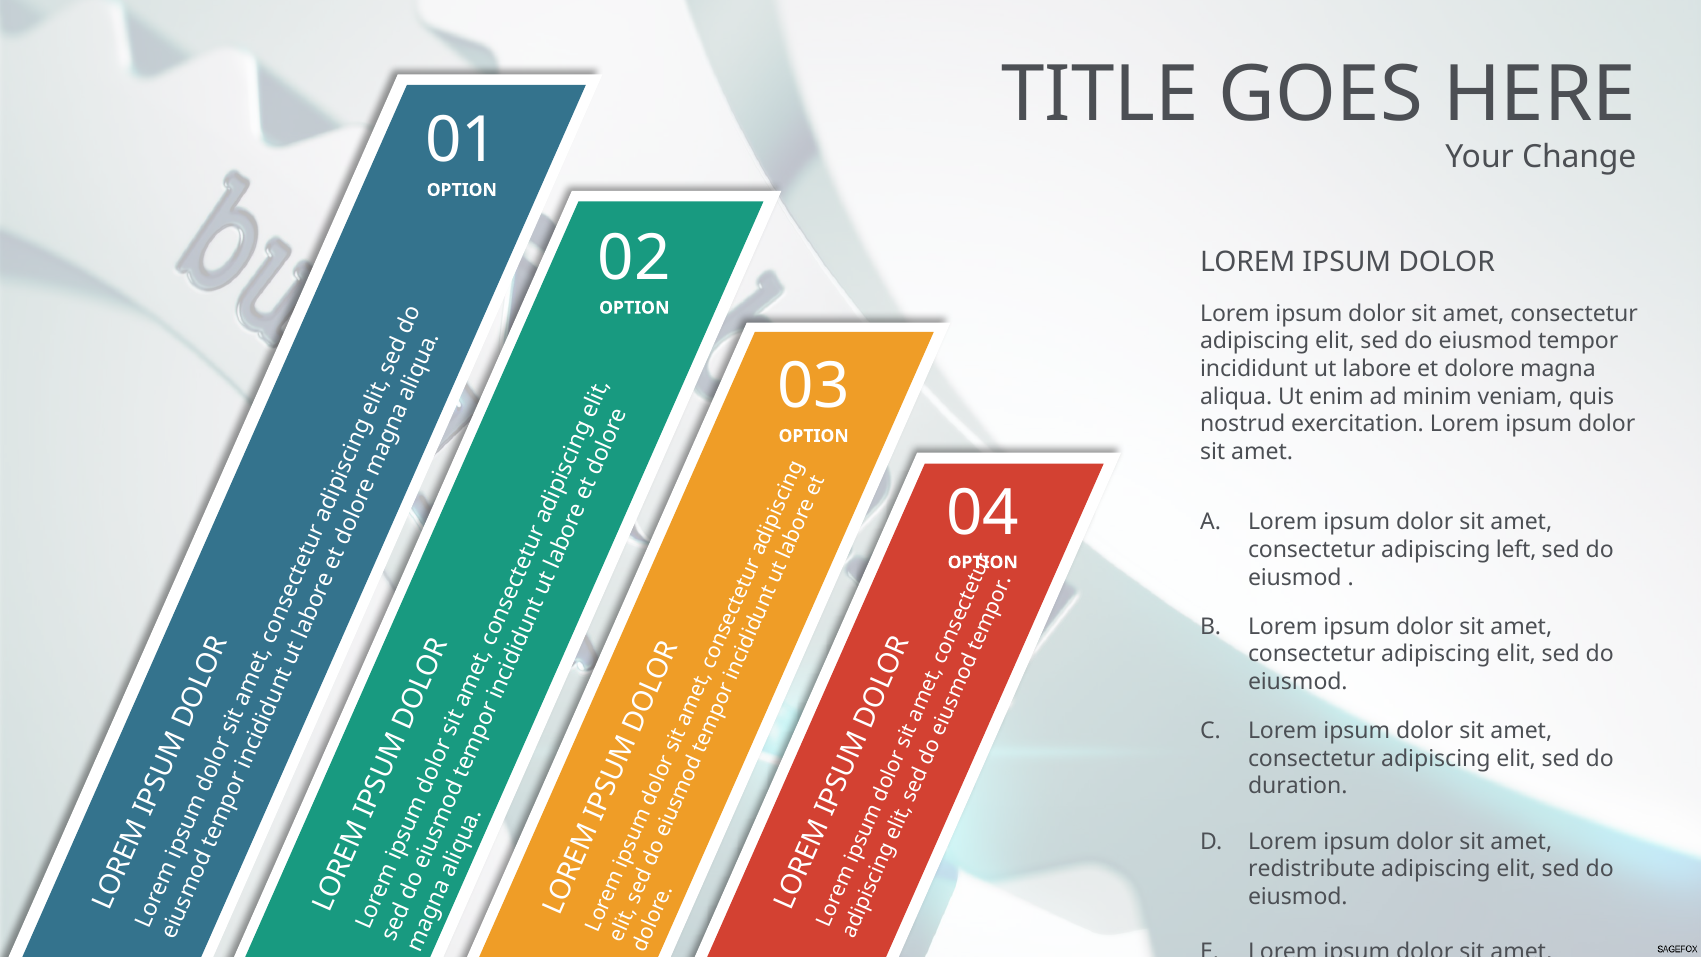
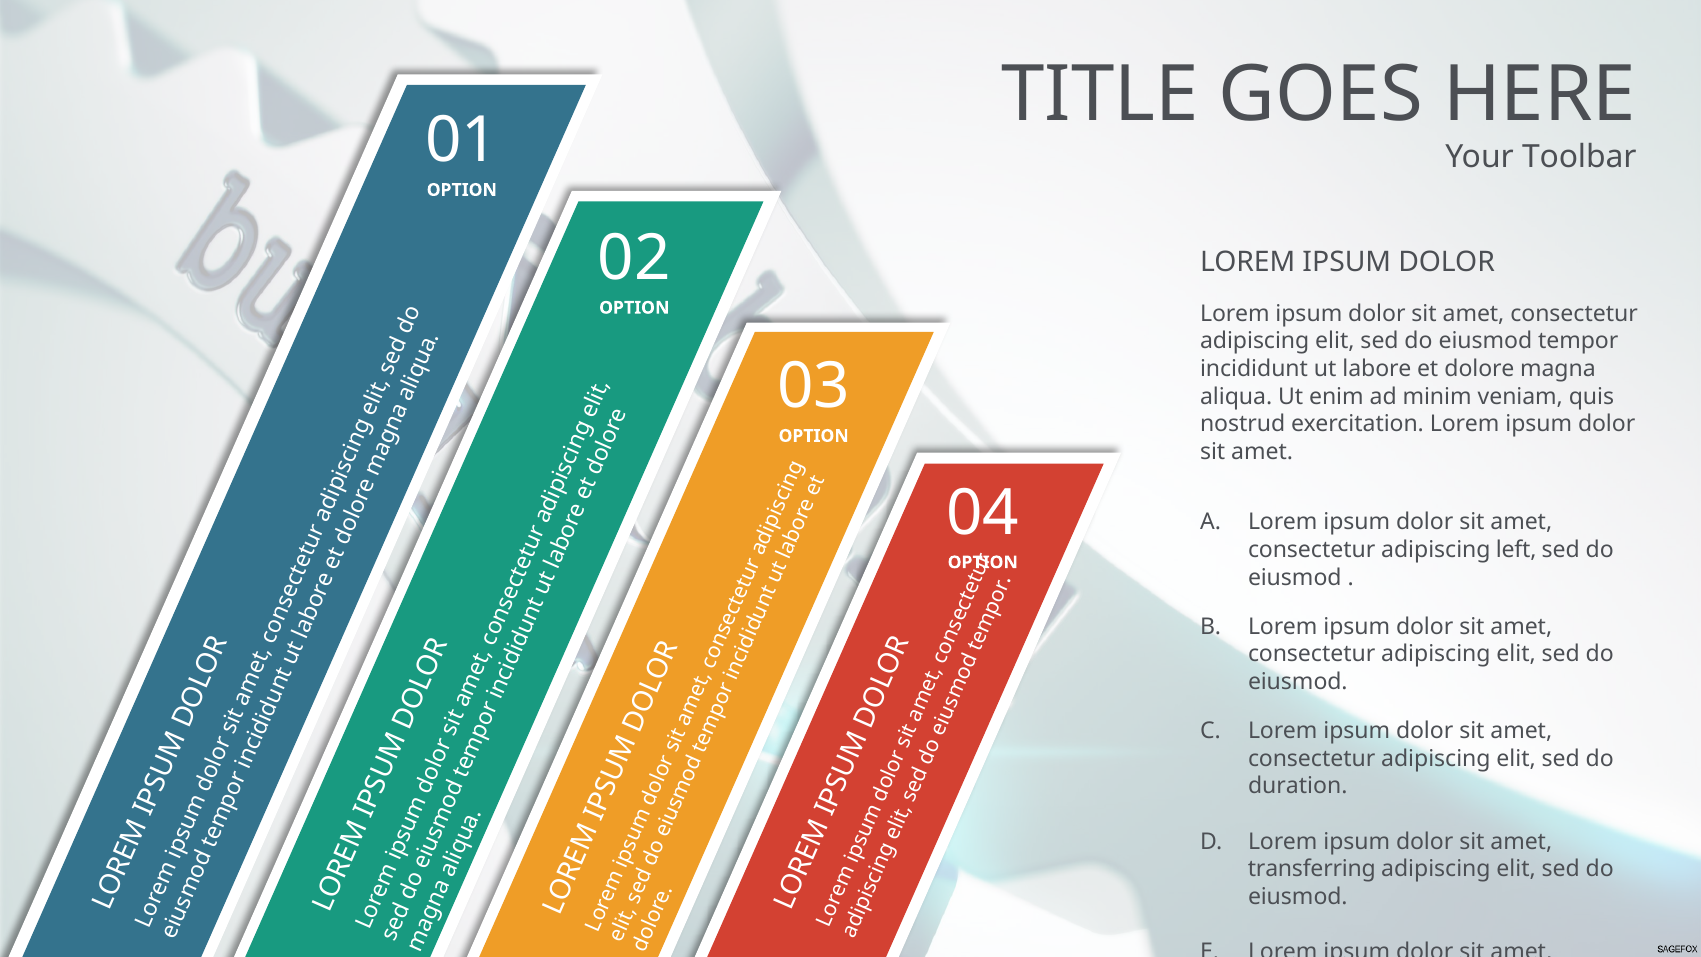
Change: Change -> Toolbar
redistribute: redistribute -> transferring
